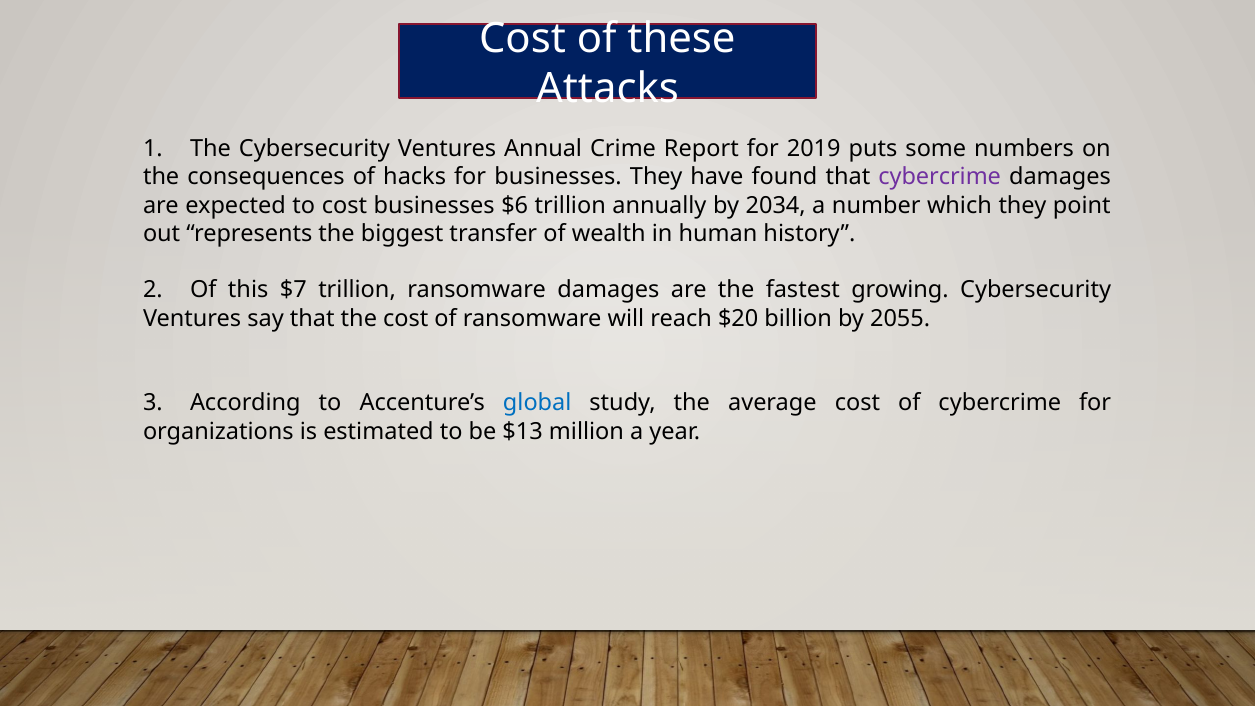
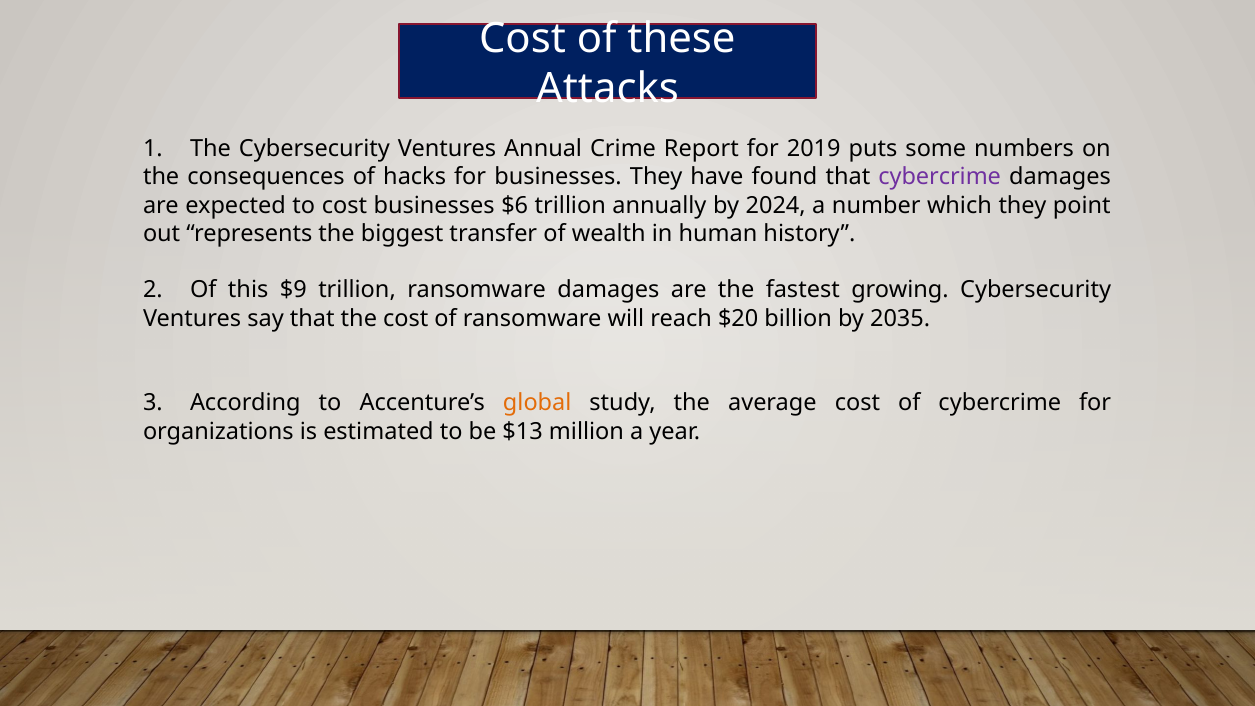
2034: 2034 -> 2024
$7: $7 -> $9
2055: 2055 -> 2035
global colour: blue -> orange
